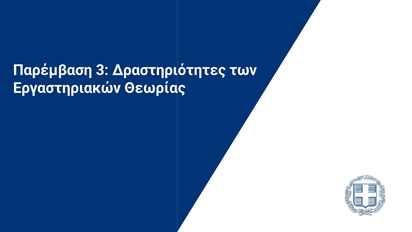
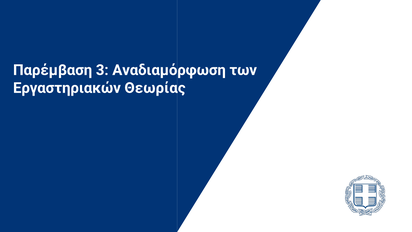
Δραστηριότητες: Δραστηριότητες -> Aναδιαμόρφωση
